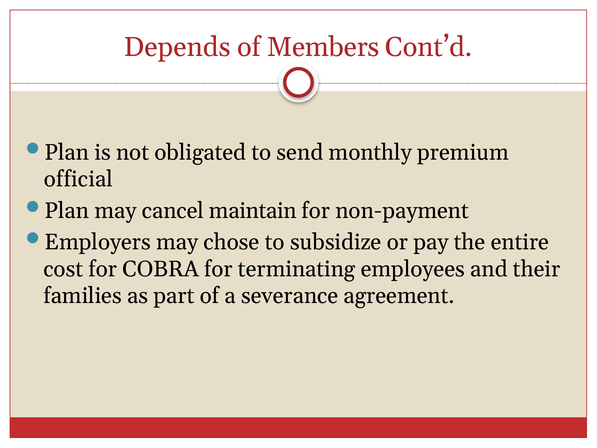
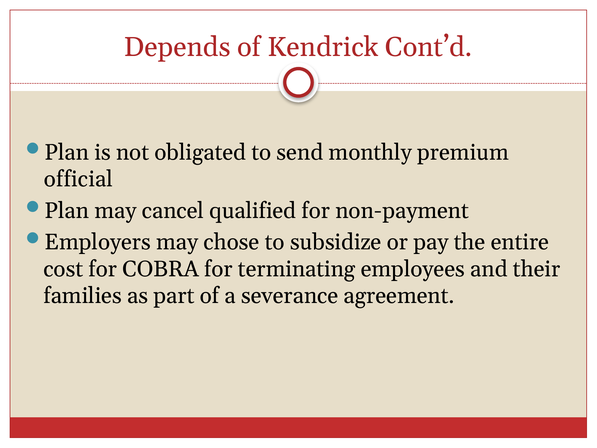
Members: Members -> Kendrick
maintain: maintain -> qualified
